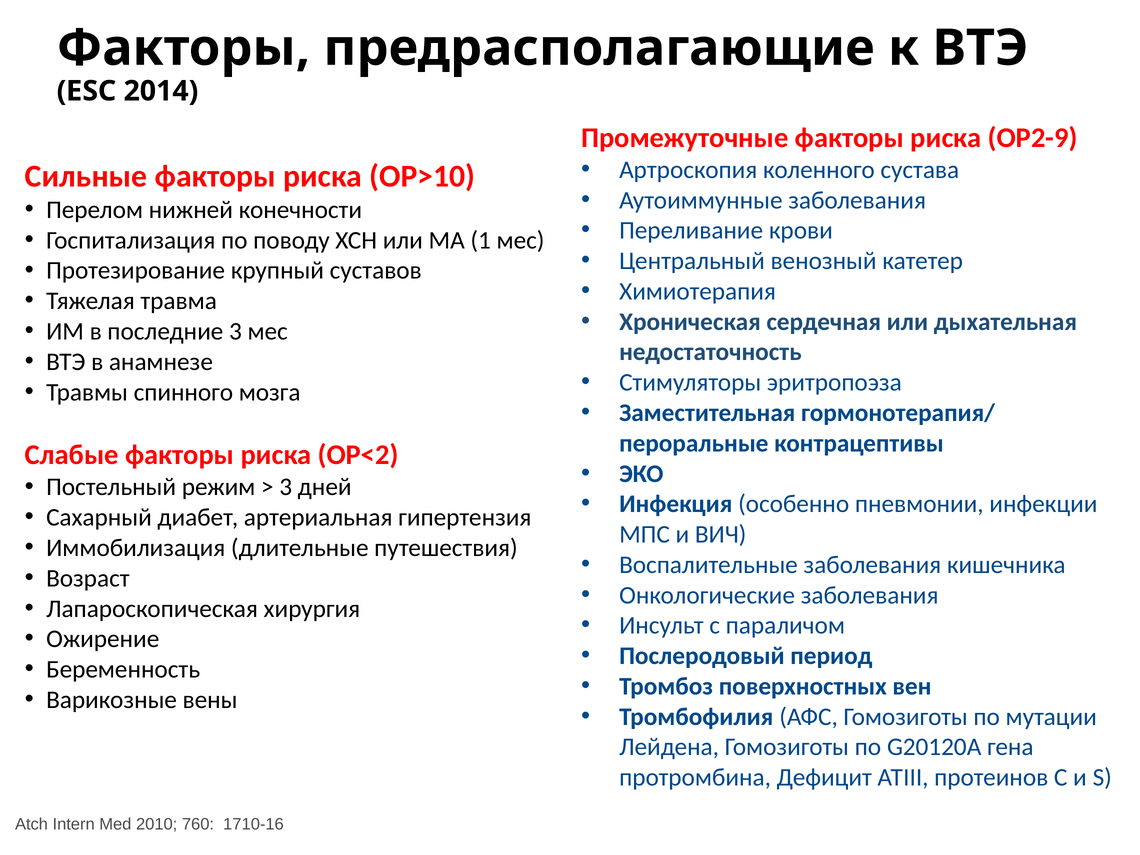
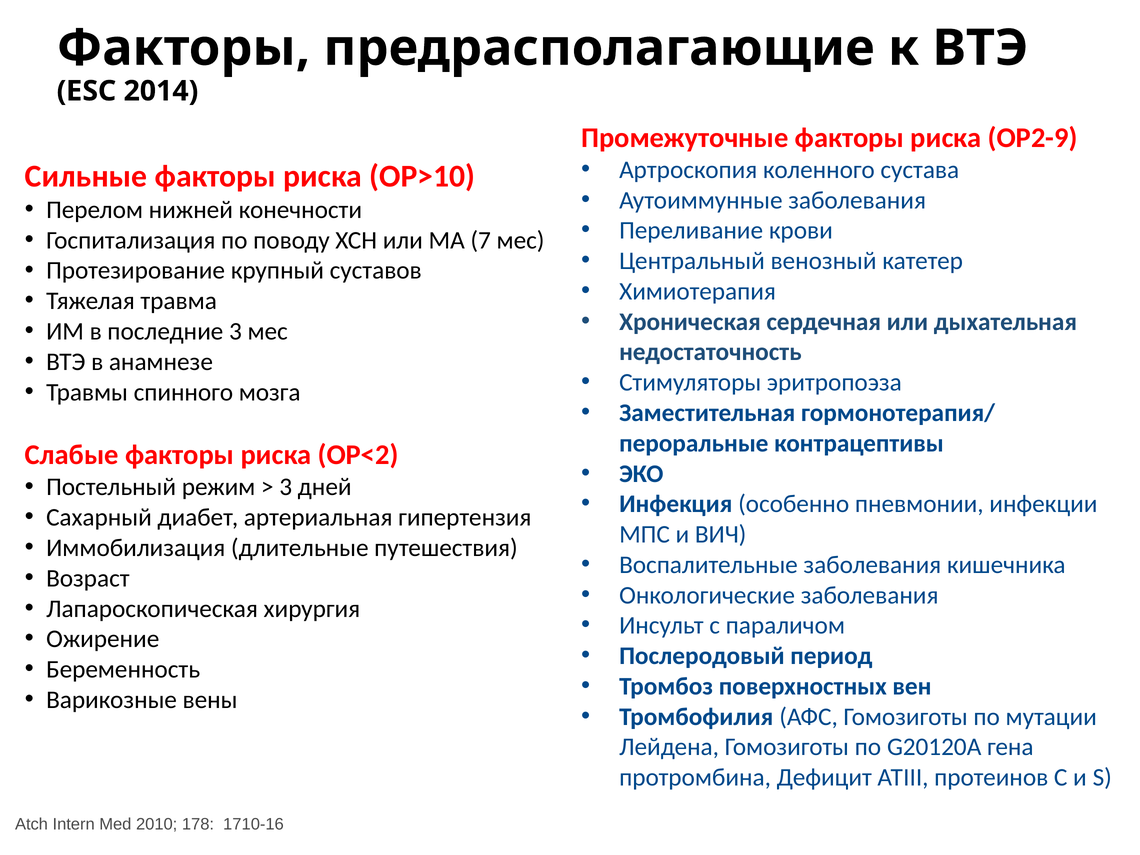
1: 1 -> 7
760: 760 -> 178
